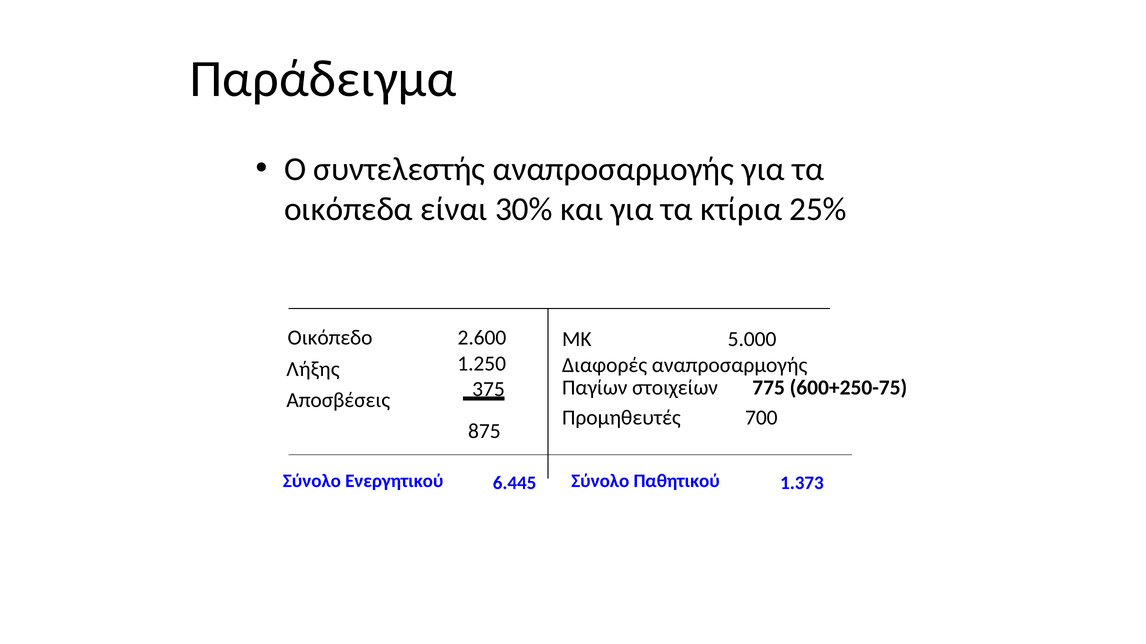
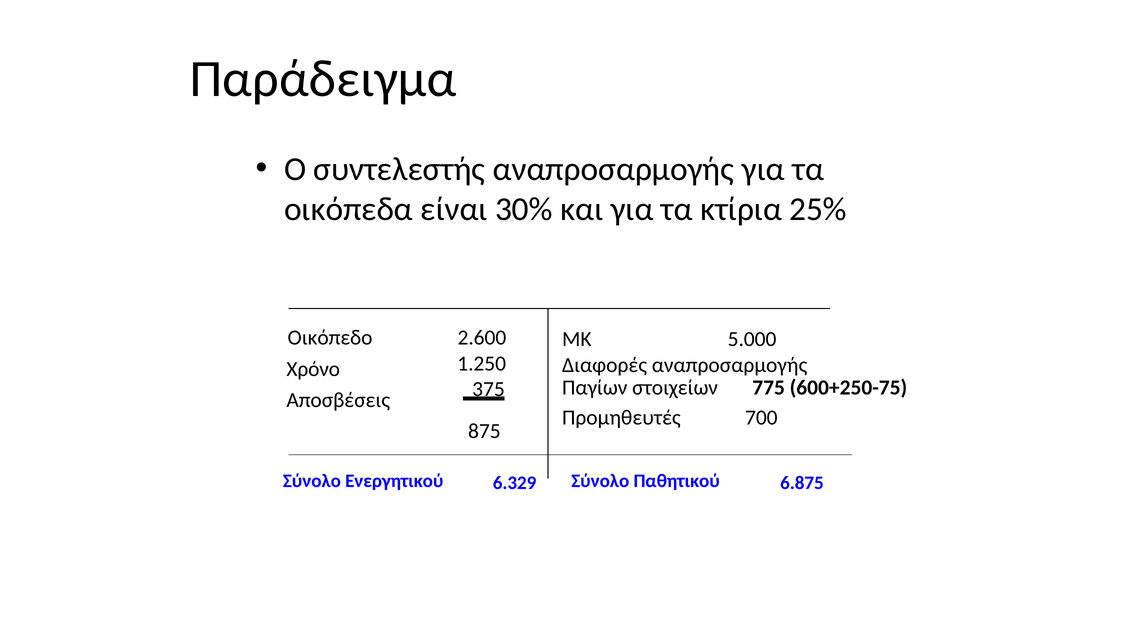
Λήξης: Λήξης -> Χρόνο
6.445: 6.445 -> 6.329
1.373: 1.373 -> 6.875
